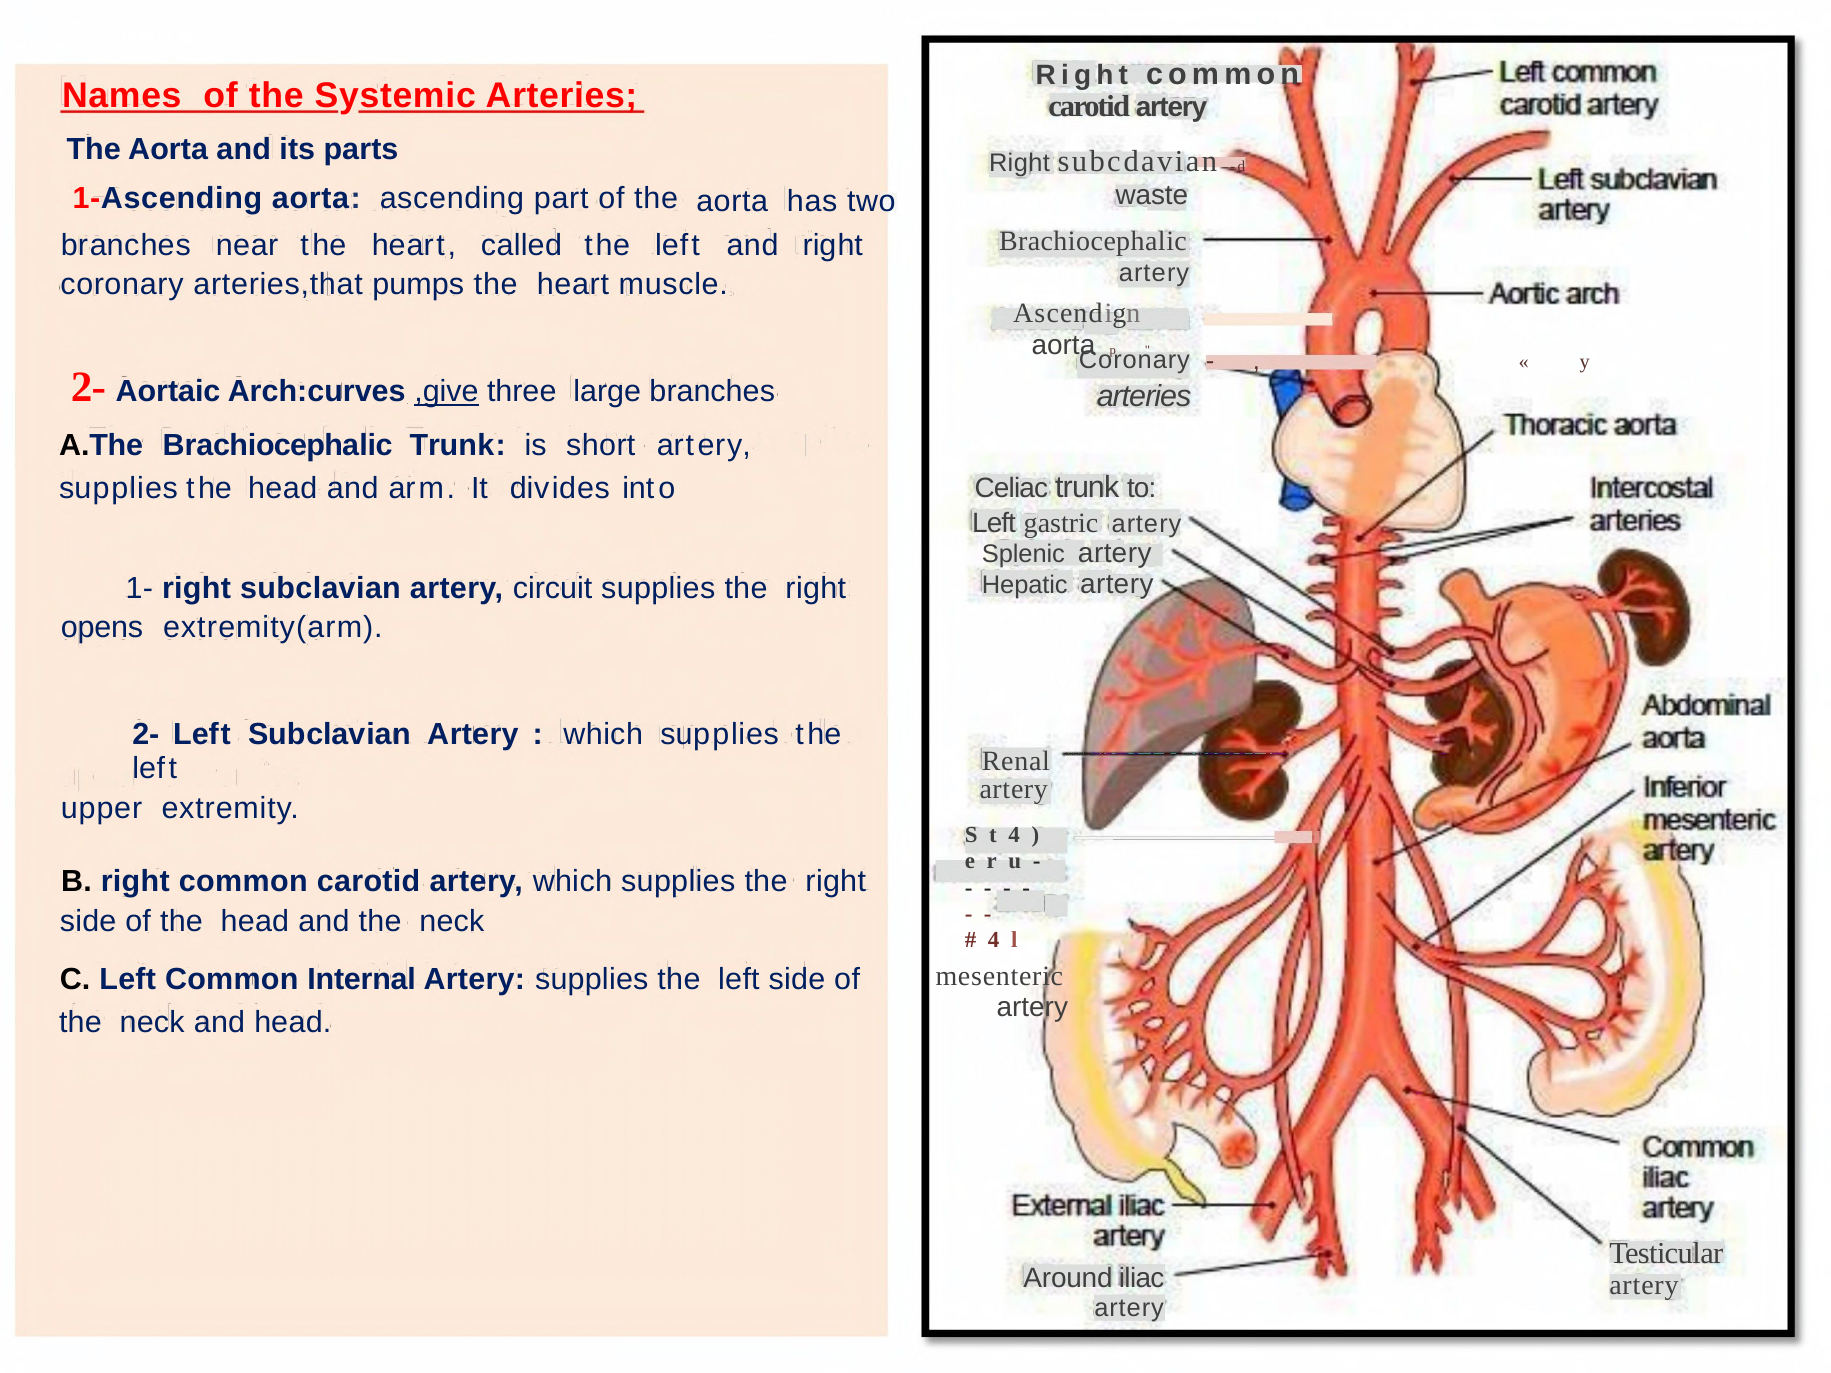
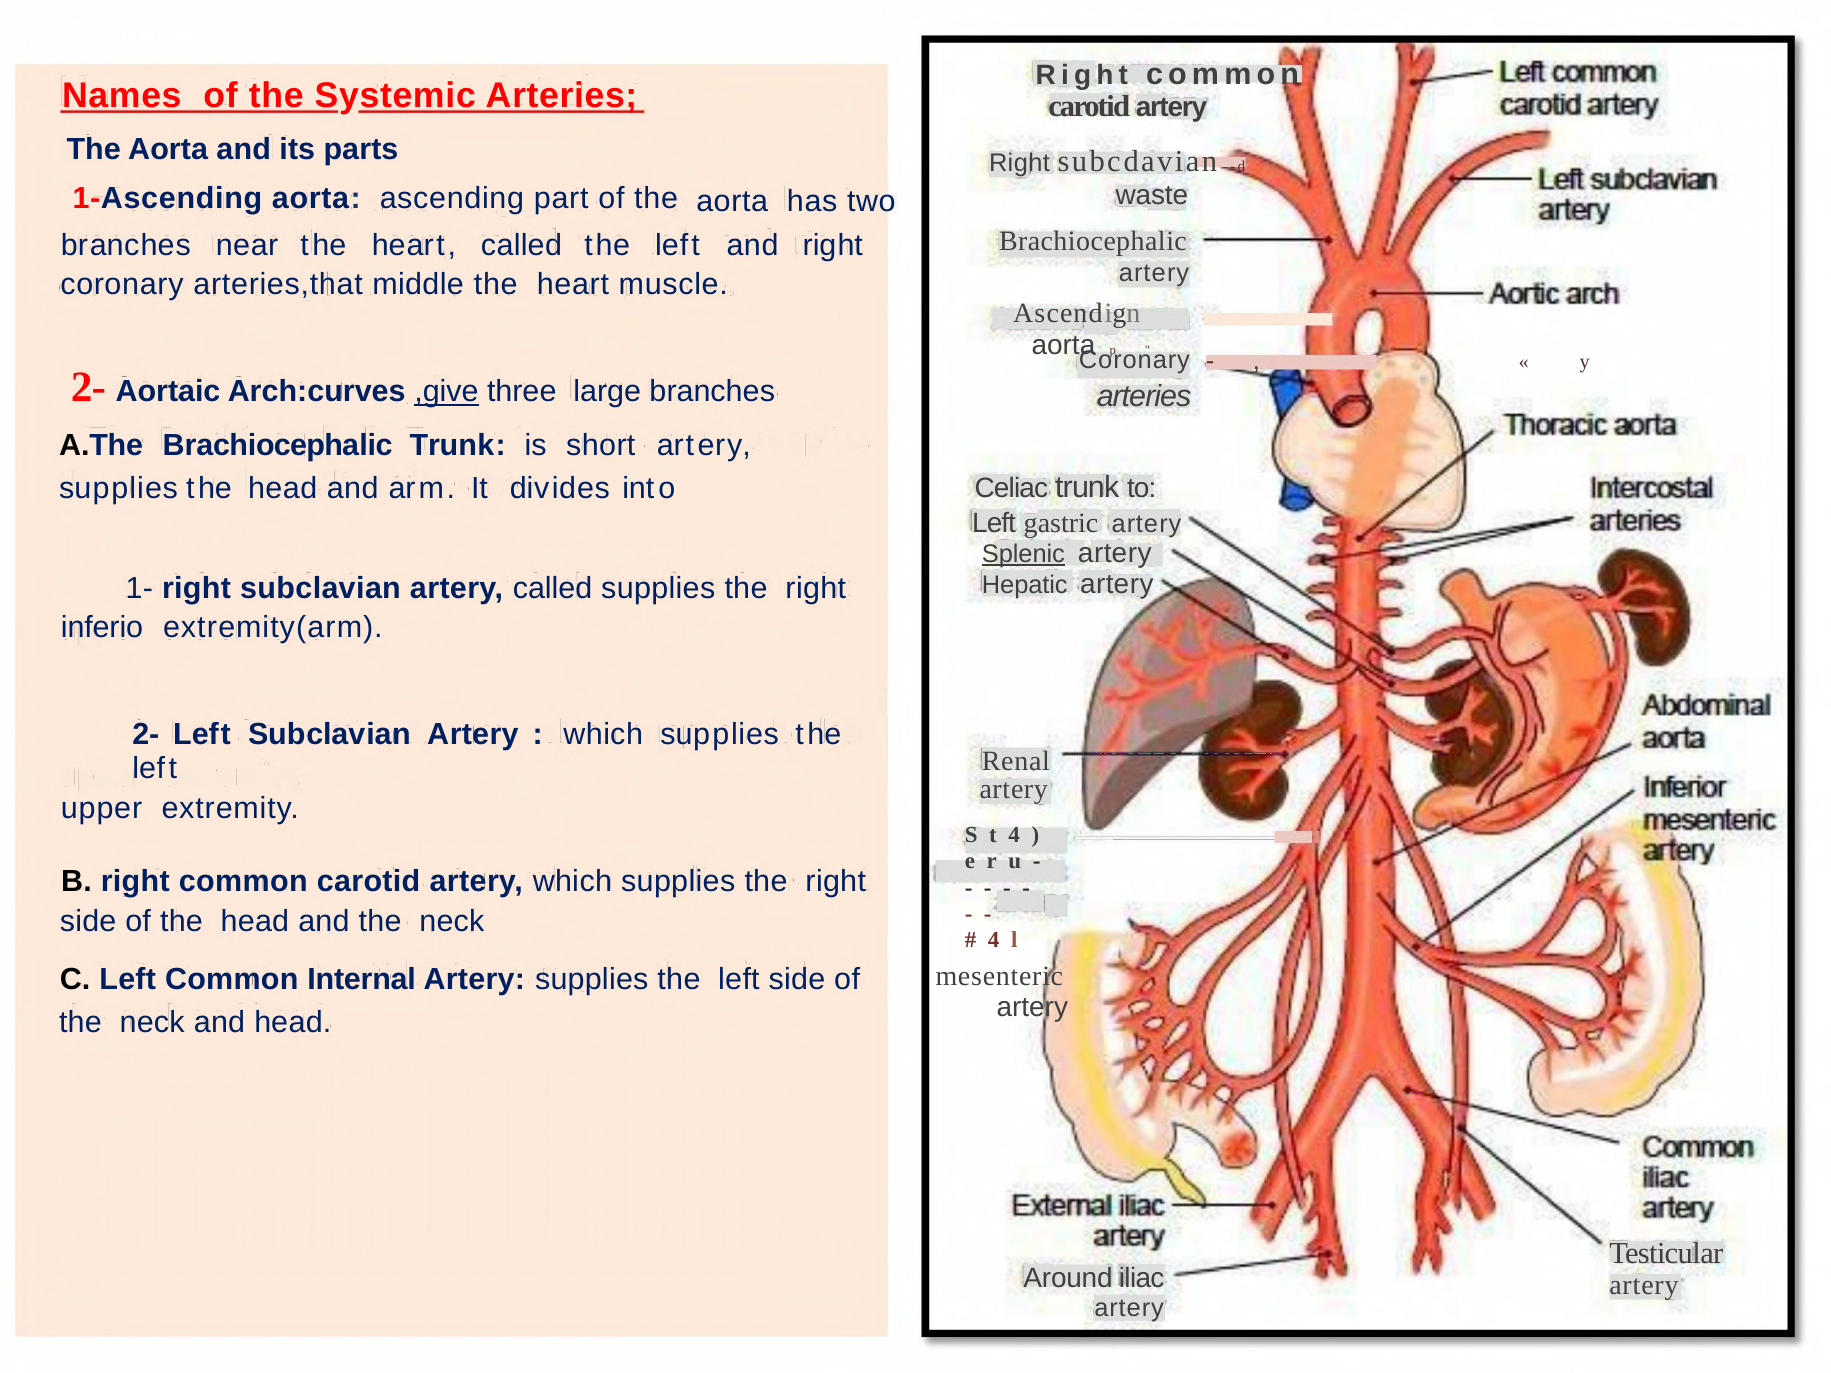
pumps: pumps -> middle
Splenic underline: none -> present
artery circuit: circuit -> called
opens: opens -> inferio
